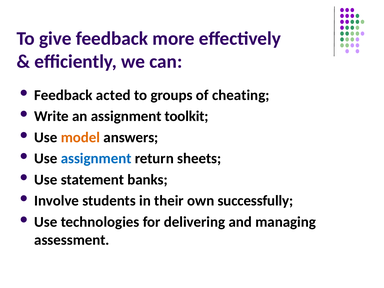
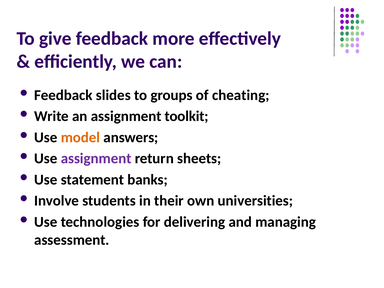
acted: acted -> slides
assignment at (96, 159) colour: blue -> purple
successfully: successfully -> universities
